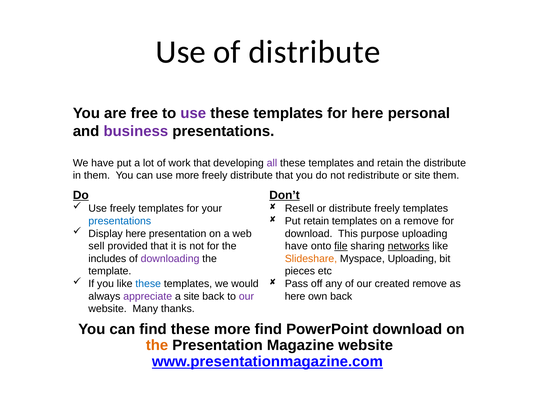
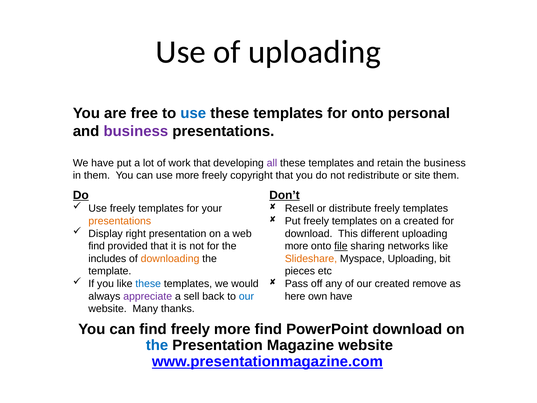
of distribute: distribute -> uploading
use at (193, 113) colour: purple -> blue
for here: here -> onto
the distribute: distribute -> business
freely distribute: distribute -> copyright
Put retain: retain -> freely
a remove: remove -> created
presentations at (120, 221) colour: blue -> orange
Display here: here -> right
purpose: purpose -> different
sell at (96, 246): sell -> find
have at (296, 246): have -> more
networks underline: present -> none
downloading colour: purple -> orange
a site: site -> sell
our at (246, 296) colour: purple -> blue
own back: back -> have
find these: these -> freely
the at (157, 345) colour: orange -> blue
